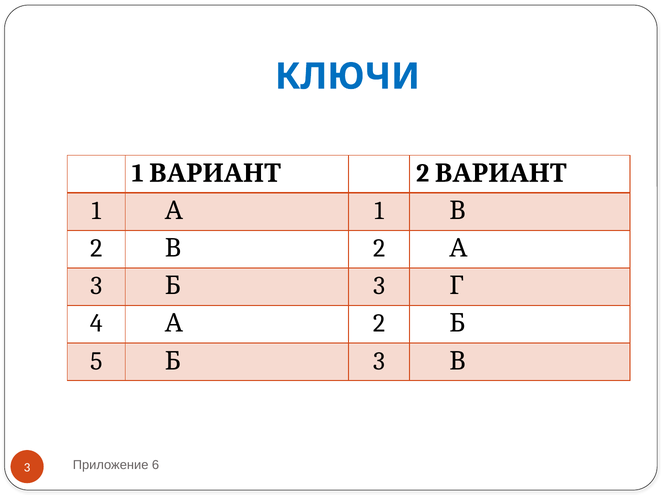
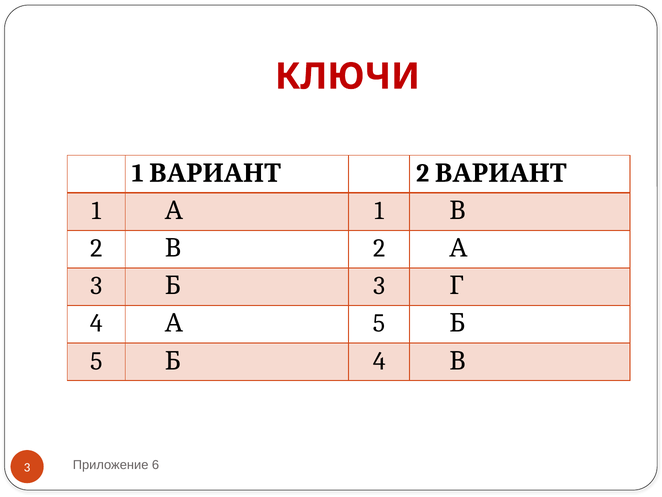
КЛЮЧИ colour: blue -> red
А 2: 2 -> 5
5 Б 3: 3 -> 4
